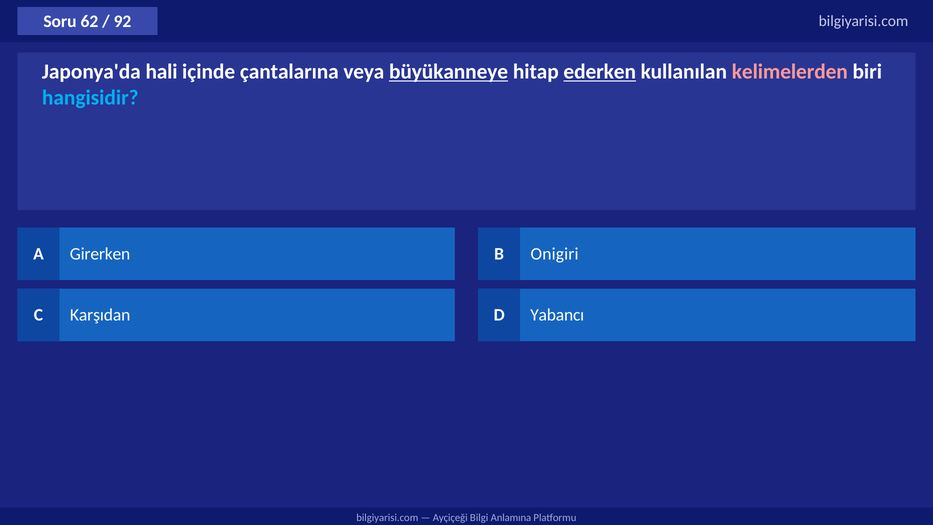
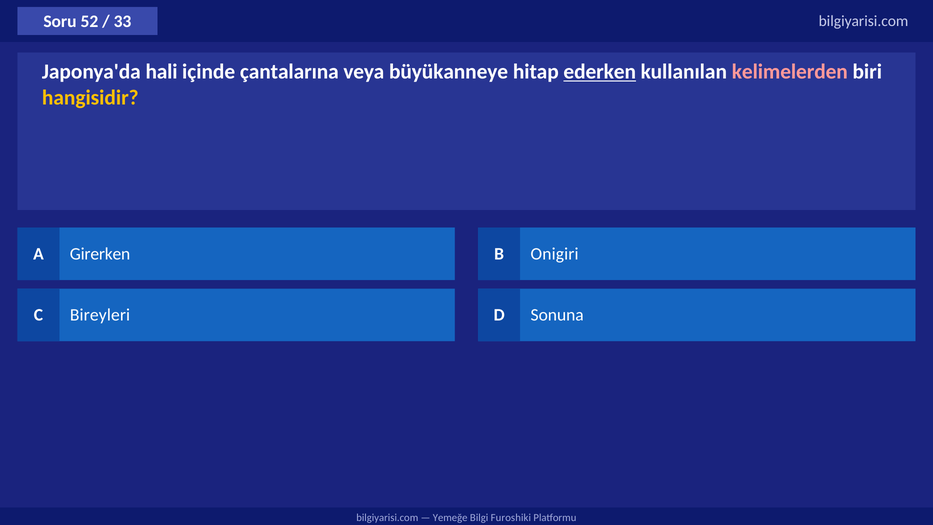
62: 62 -> 52
92: 92 -> 33
büyükanneye underline: present -> none
hangisidir colour: light blue -> yellow
Karşıdan: Karşıdan -> Bireyleri
Yabancı: Yabancı -> Sonuna
Ayçiçeği: Ayçiçeği -> Yemeğe
Anlamına: Anlamına -> Furoshiki
